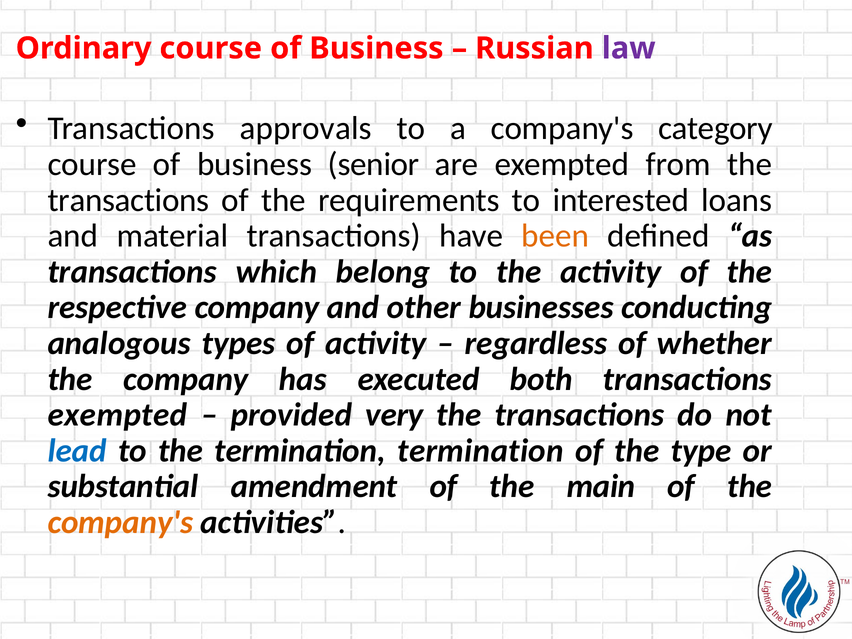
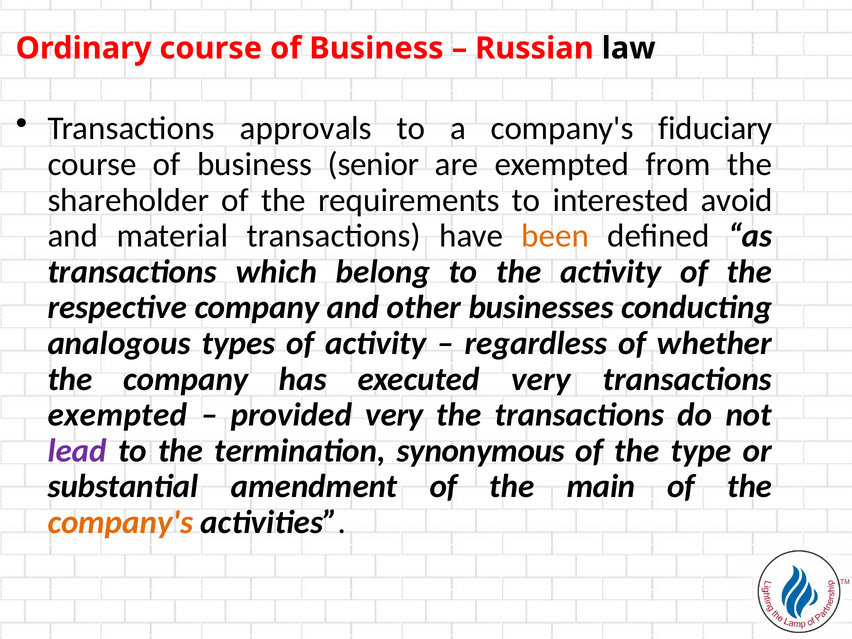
law colour: purple -> black
category: category -> fiduciary
transactions at (128, 200): transactions -> shareholder
loans: loans -> avoid
executed both: both -> very
lead colour: blue -> purple
termination termination: termination -> synonymous
